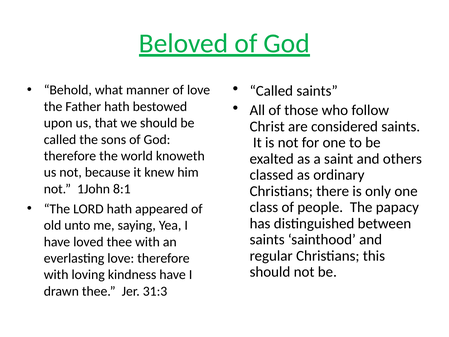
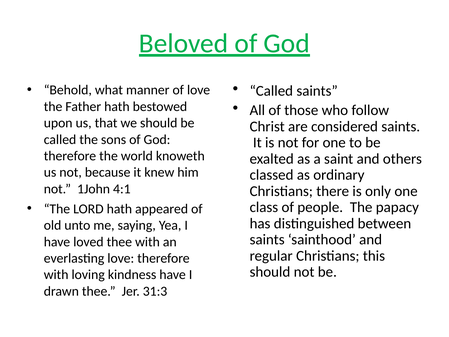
8:1: 8:1 -> 4:1
